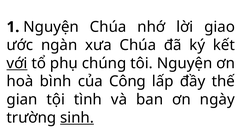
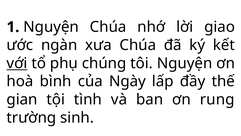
Công: Công -> Ngày
ngày: ngày -> rung
sinh underline: present -> none
